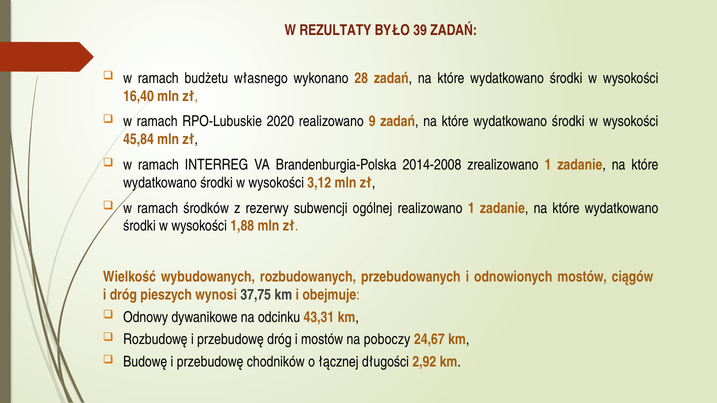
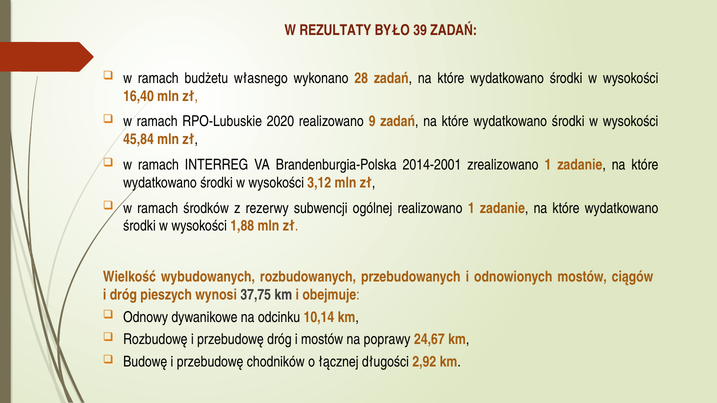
2014-2008: 2014-2008 -> 2014-2001
43,31: 43,31 -> 10,14
poboczy: poboczy -> poprawy
